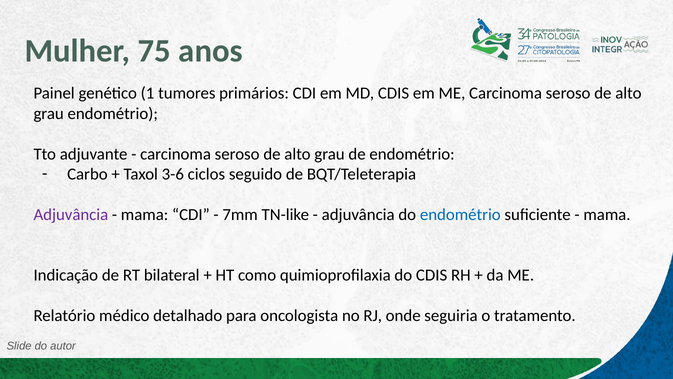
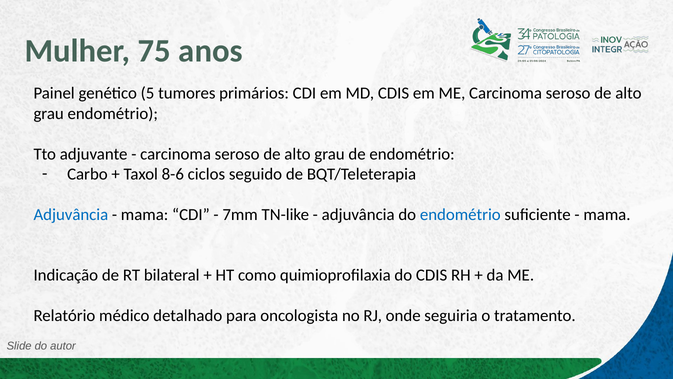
1: 1 -> 5
3-6: 3-6 -> 8-6
Adjuvância at (71, 214) colour: purple -> blue
